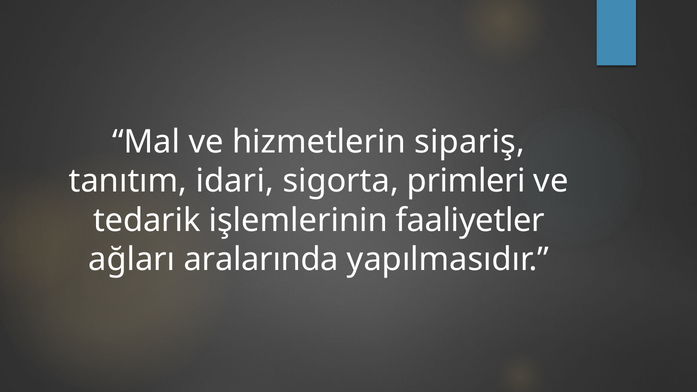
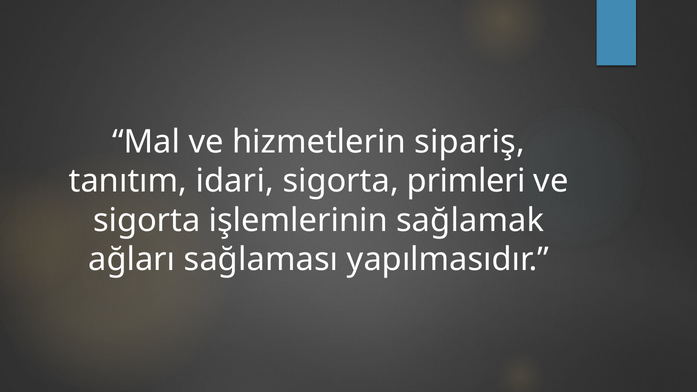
tedarik at (147, 220): tedarik -> sigorta
faaliyetler: faaliyetler -> sağlamak
aralarında: aralarında -> sağlaması
